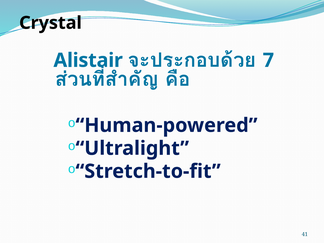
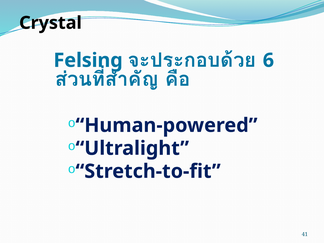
Alistair: Alistair -> Felsing
7: 7 -> 6
